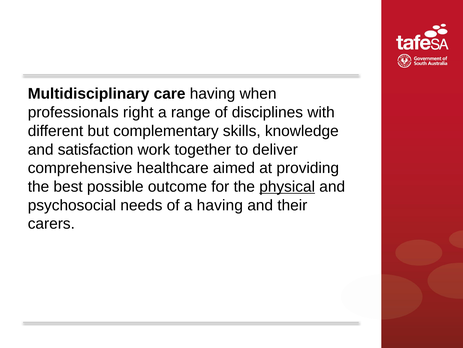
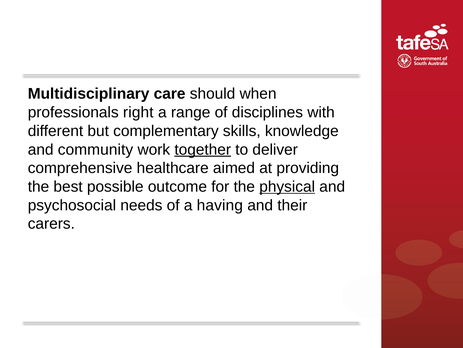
care having: having -> should
satisfaction: satisfaction -> community
together underline: none -> present
